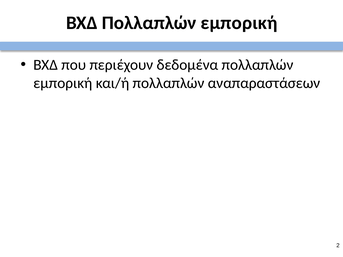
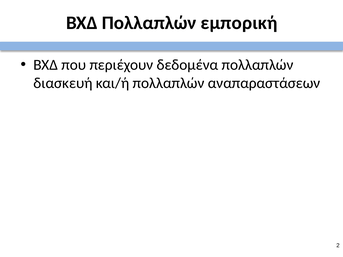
εμπορική at (63, 83): εμπορική -> διασκευή
